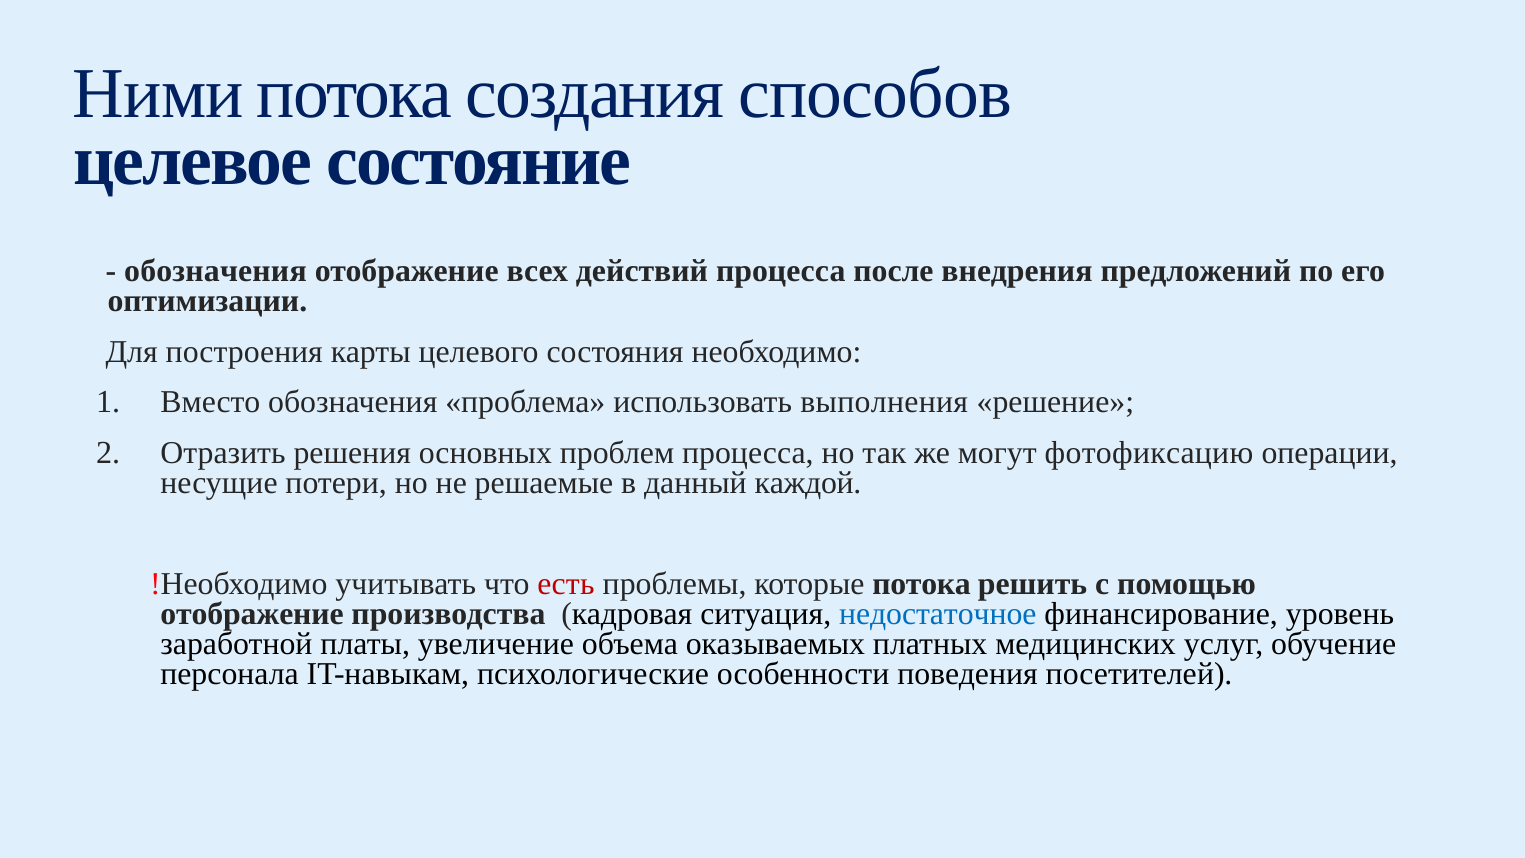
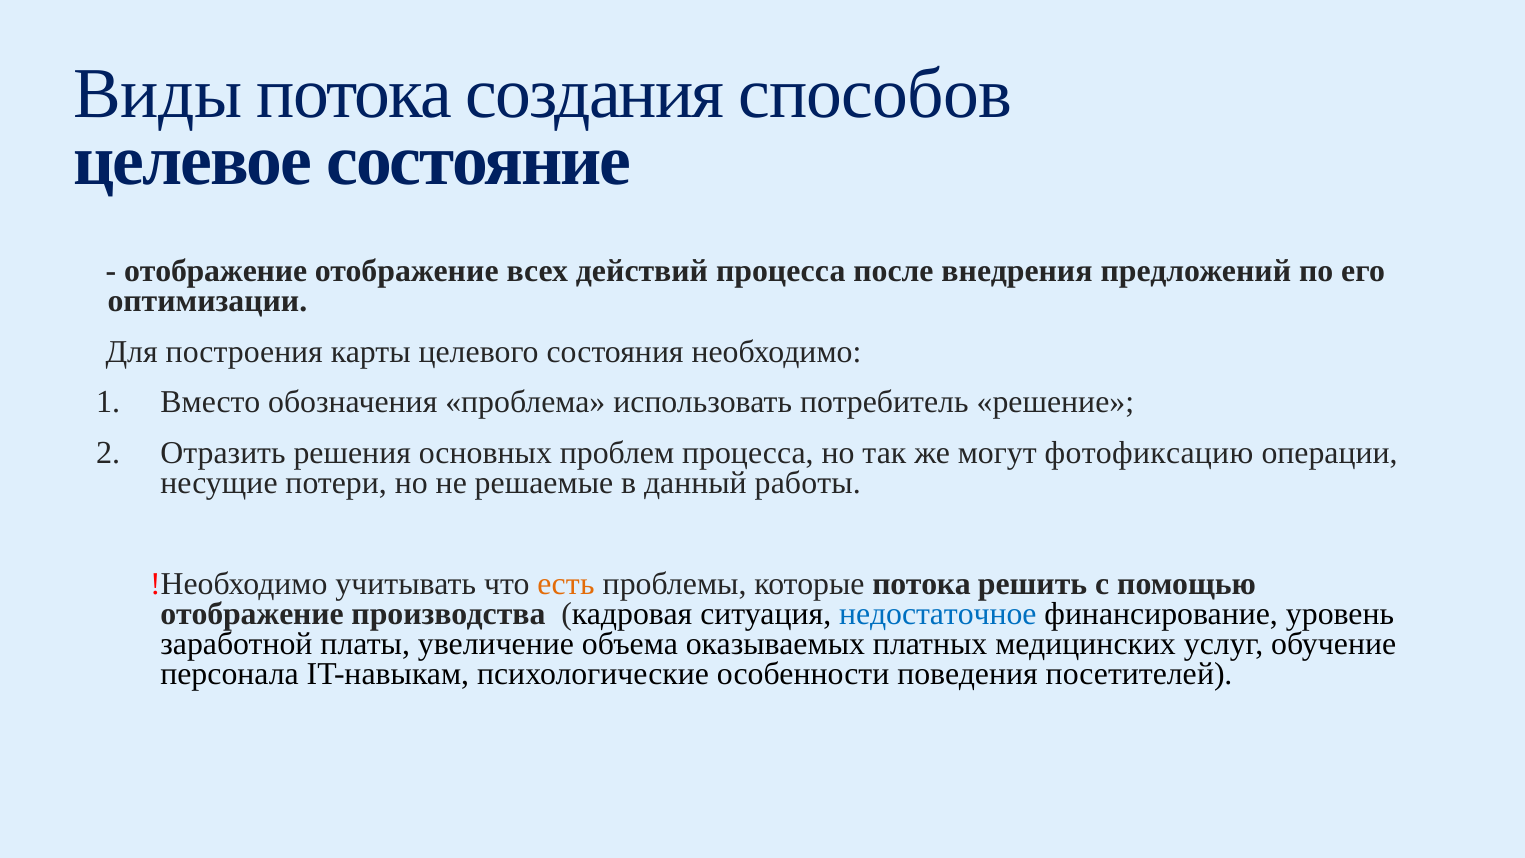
Ними: Ними -> Виды
обозначения at (215, 271): обозначения -> отображение
выполнения: выполнения -> потребитель
каждой: каждой -> работы
есть colour: red -> orange
